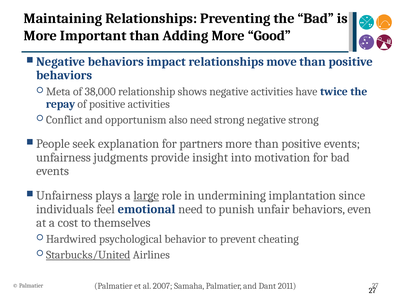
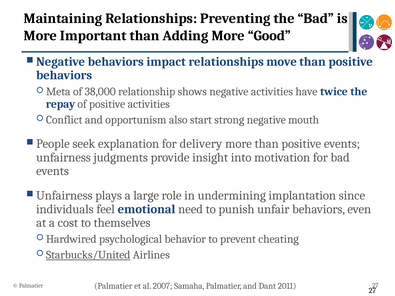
also need: need -> start
negative strong: strong -> mouth
partners: partners -> delivery
large underline: present -> none
